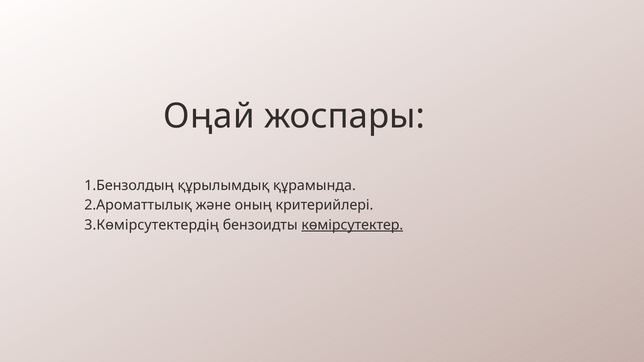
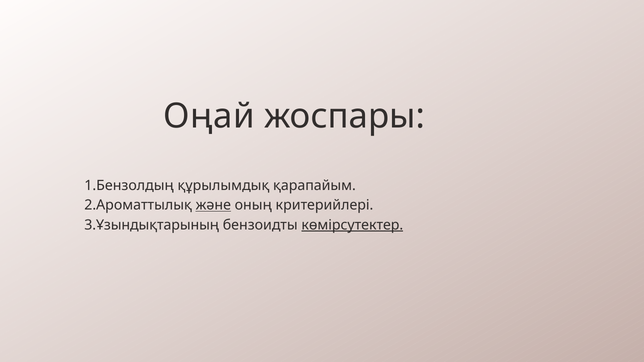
құрамында: құрамында -> қарапайым
және underline: none -> present
3.Көмірсутектердің: 3.Көмірсутектердің -> 3.Ұзындықтарының
